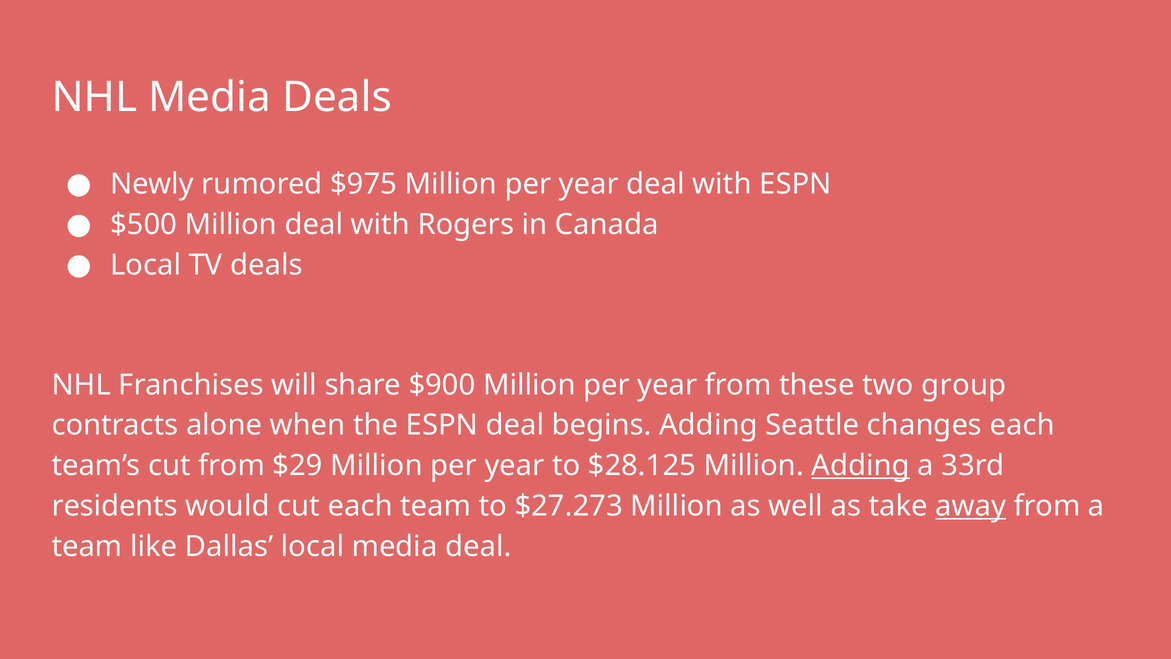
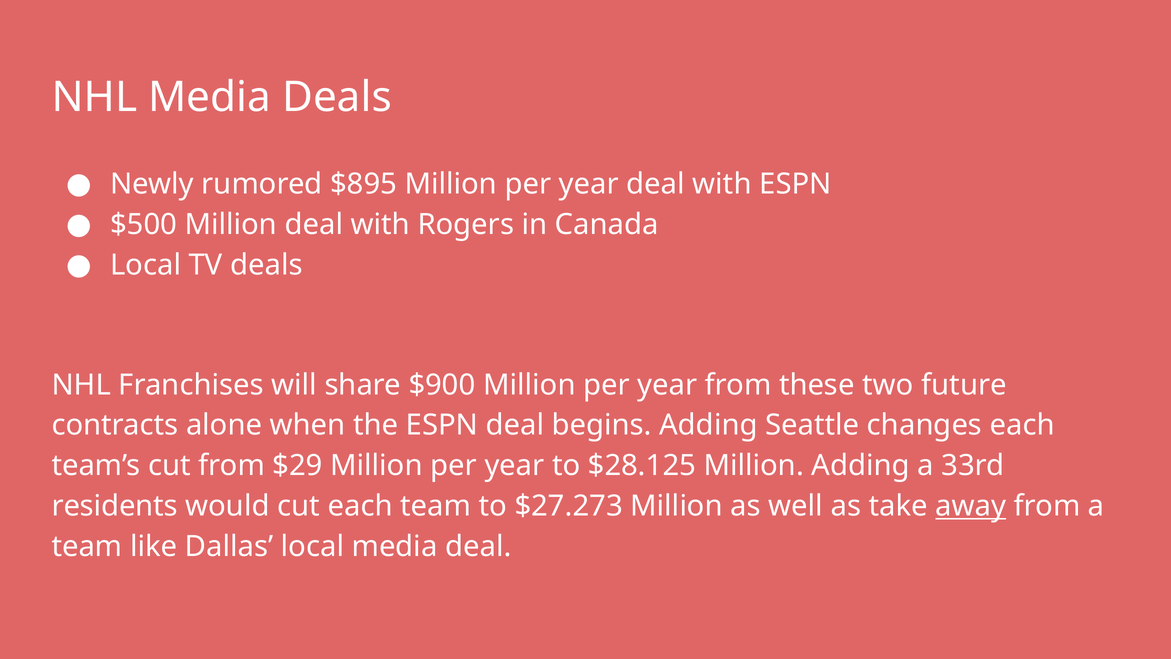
$975: $975 -> $895
group: group -> future
Adding at (861, 465) underline: present -> none
